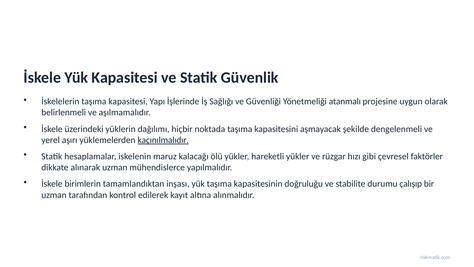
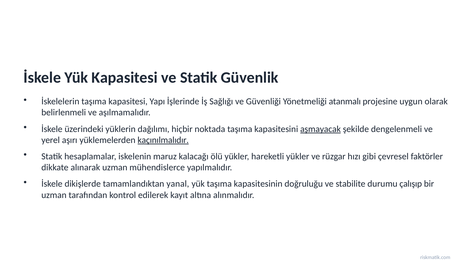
aşmayacak underline: none -> present
birimlerin: birimlerin -> dikişlerde
inşası: inşası -> yanal
